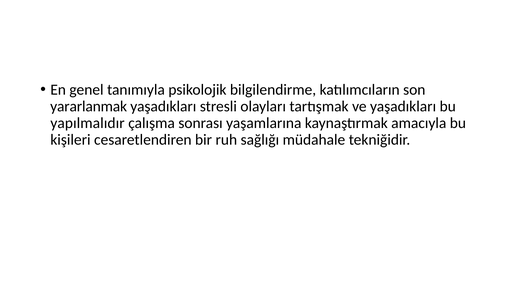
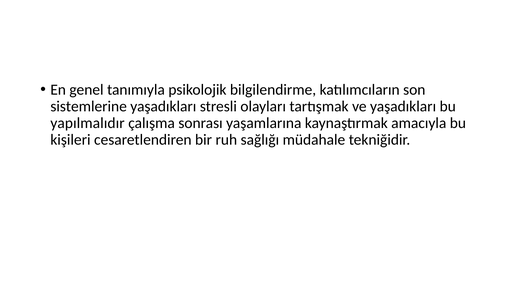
yararlanmak: yararlanmak -> sistemlerine
